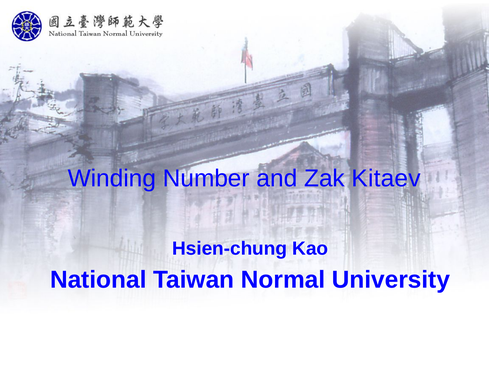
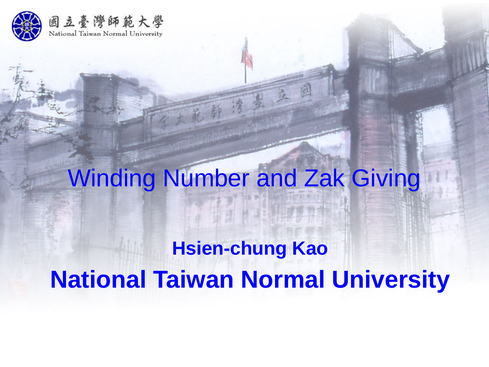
Kitaev: Kitaev -> Giving
